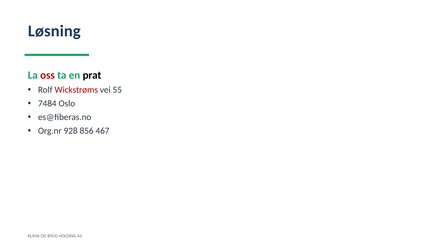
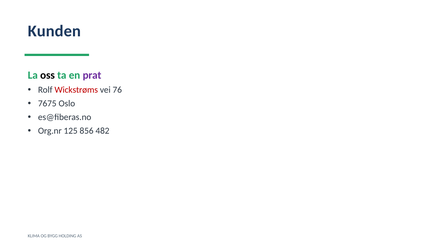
Løsning: Løsning -> Kunden
oss colour: red -> black
prat colour: black -> purple
55: 55 -> 76
7484: 7484 -> 7675
928: 928 -> 125
467: 467 -> 482
